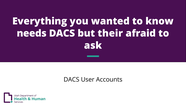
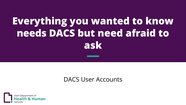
their: their -> need
